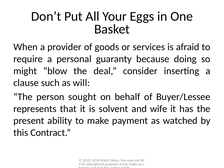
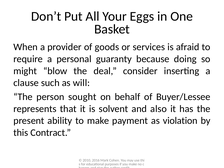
wife: wife -> also
watched: watched -> violation
